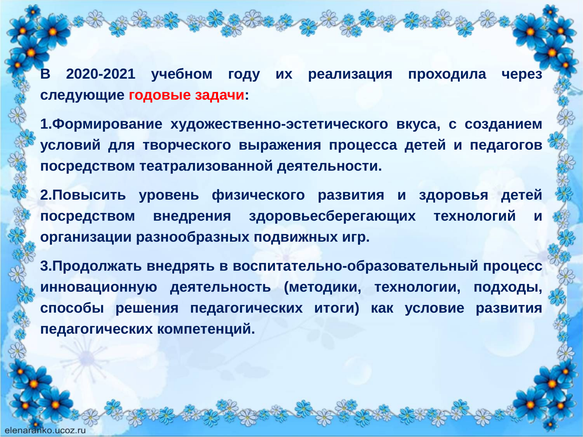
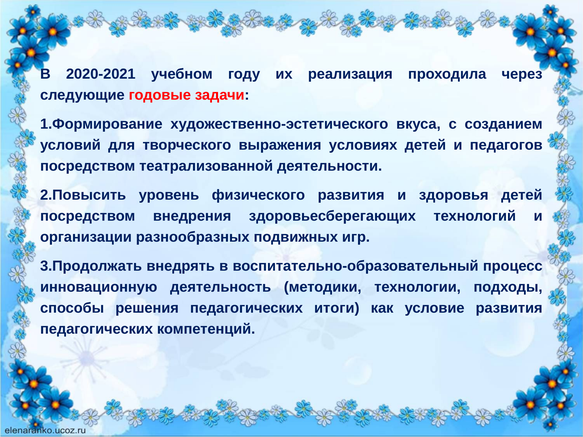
процесса: процесса -> условиях
